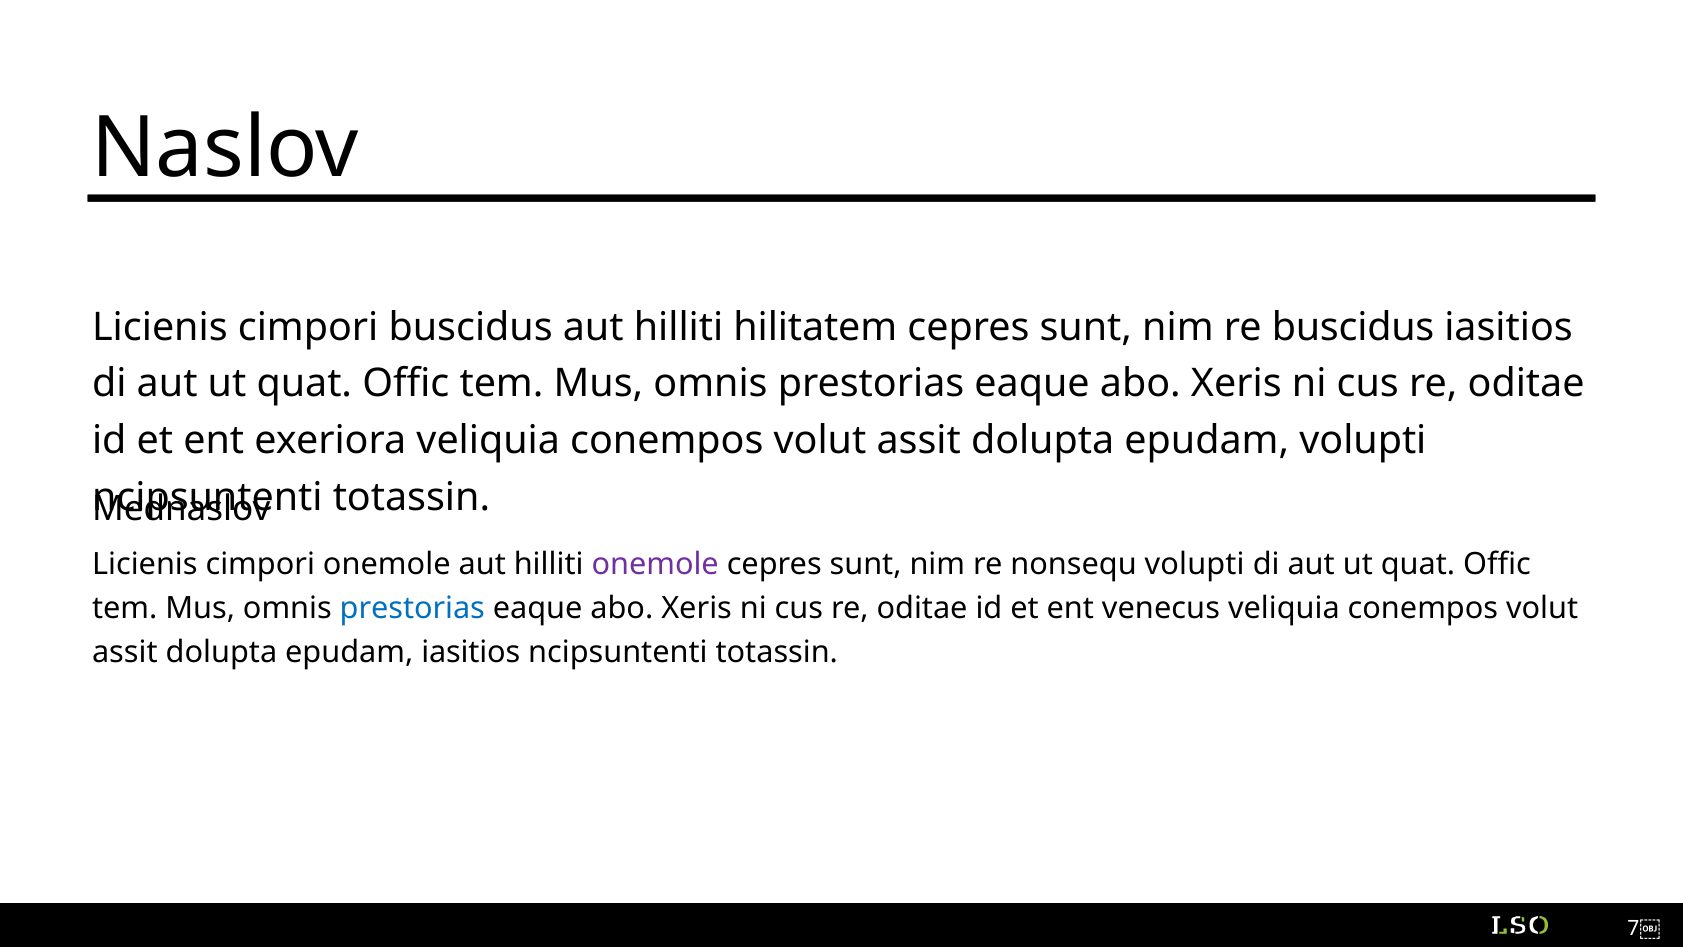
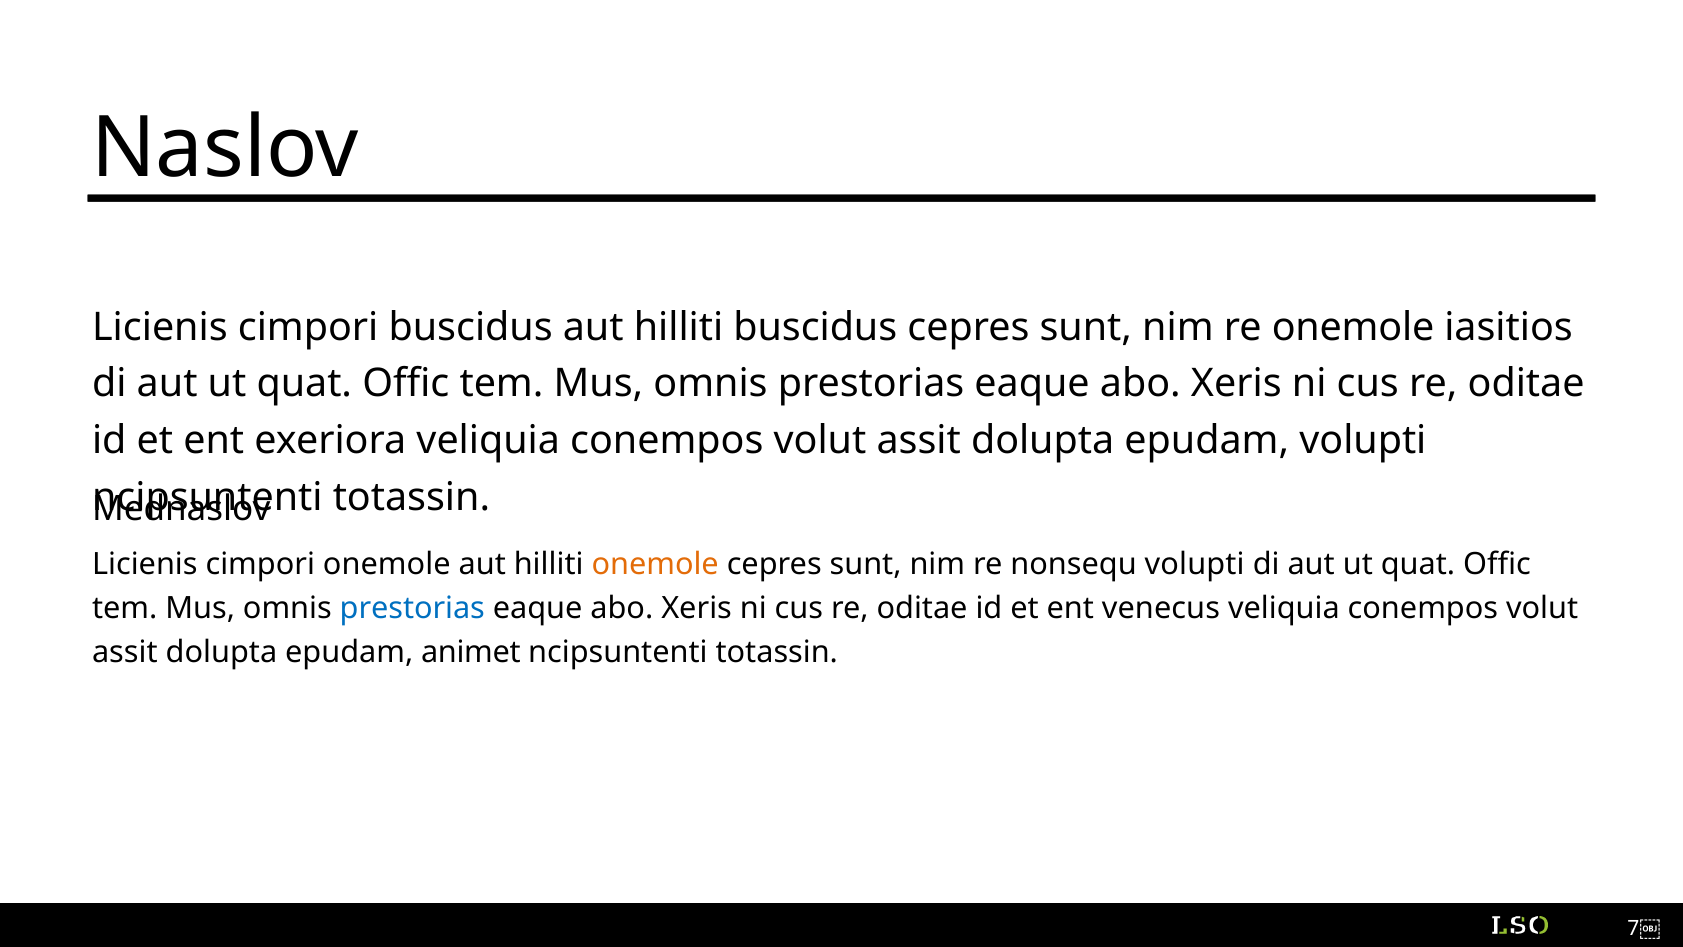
hilliti hilitatem: hilitatem -> buscidus
re buscidus: buscidus -> onemole
onemole at (655, 564) colour: purple -> orange
epudam iasitios: iasitios -> animet
